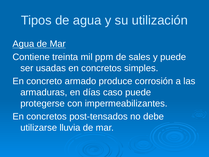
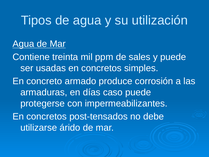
lluvia: lluvia -> árido
